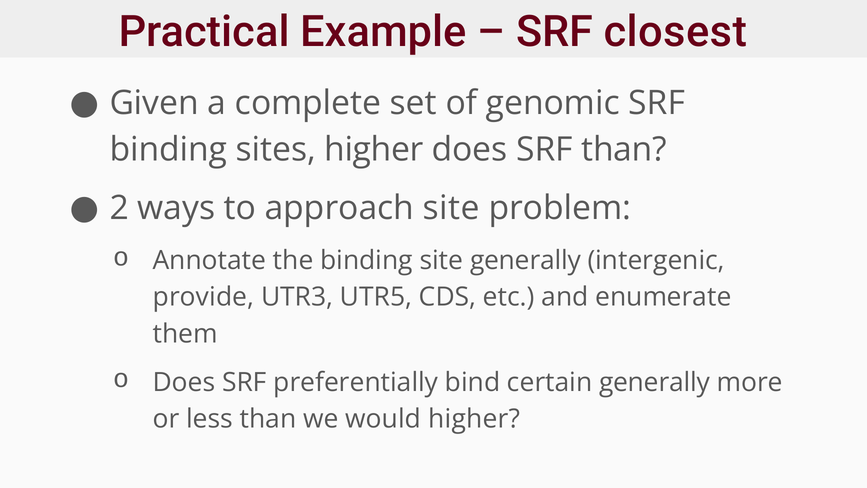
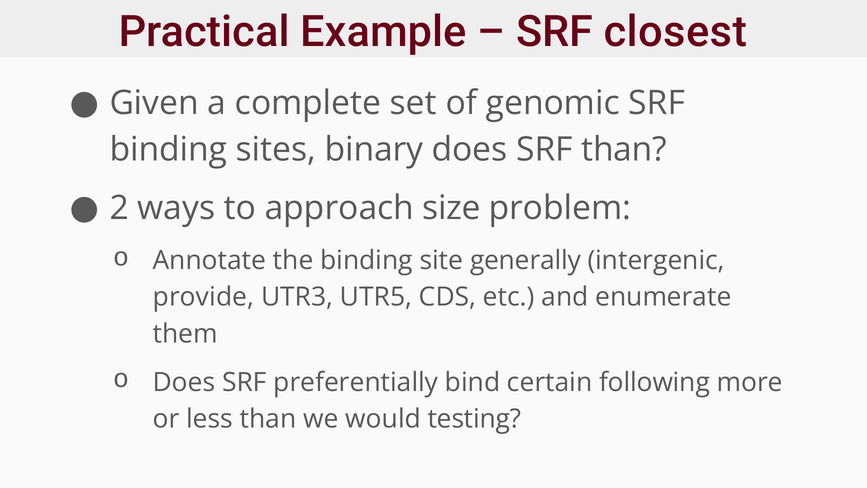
sites higher: higher -> binary
approach site: site -> size
certain generally: generally -> following
would higher: higher -> testing
